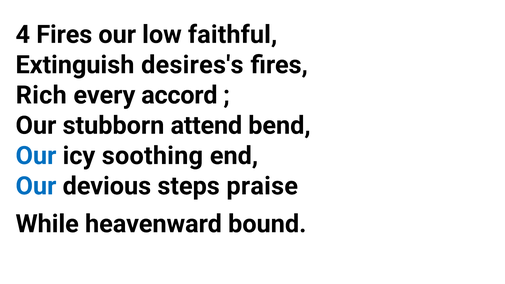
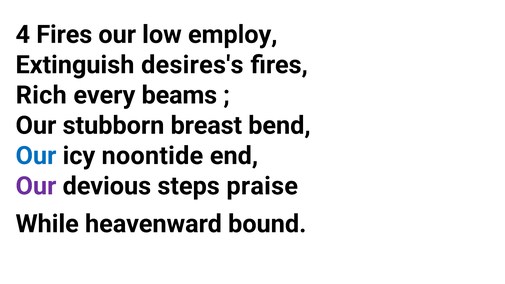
faithful: faithful -> employ
accord: accord -> beams
attend: attend -> breast
soothing: soothing -> noontide
Our at (36, 186) colour: blue -> purple
